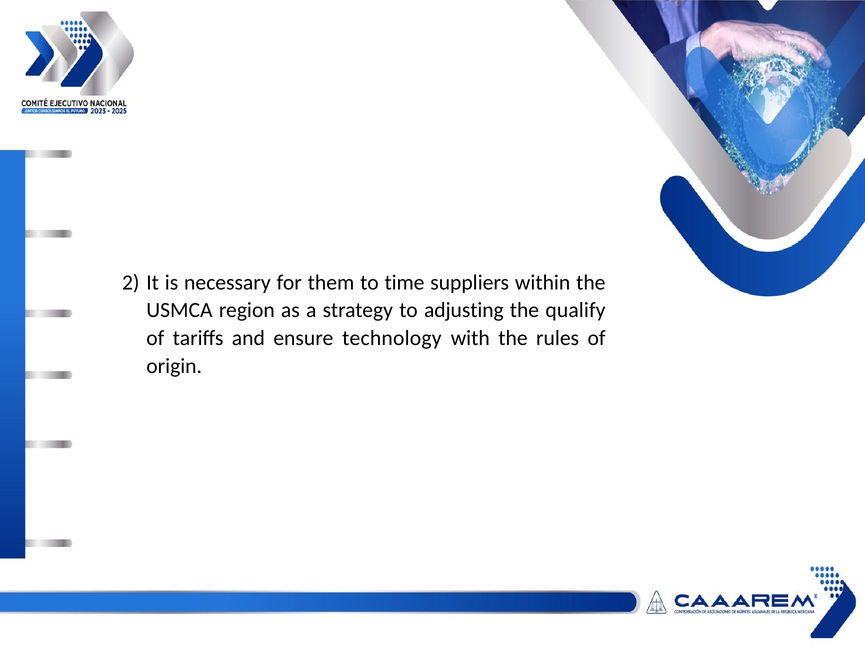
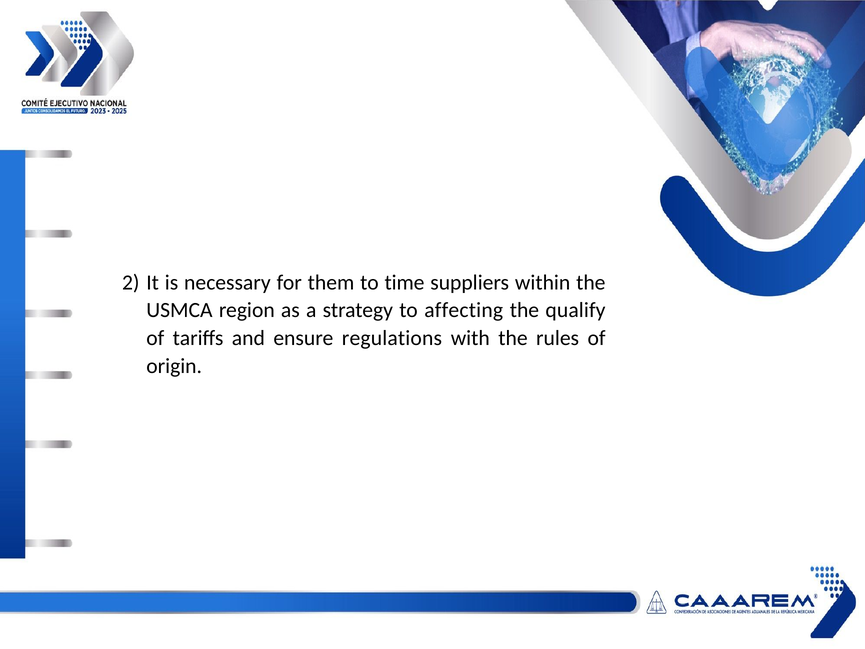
adjusting: adjusting -> affecting
technology: technology -> regulations
